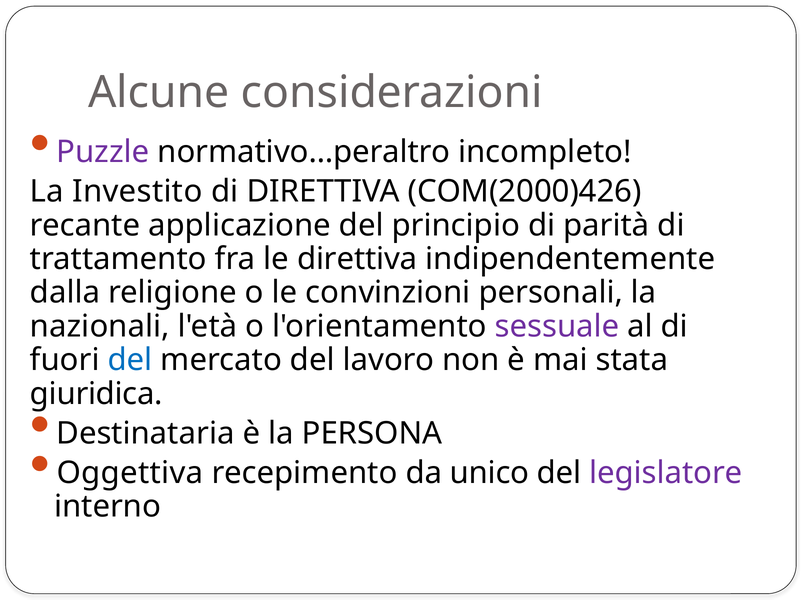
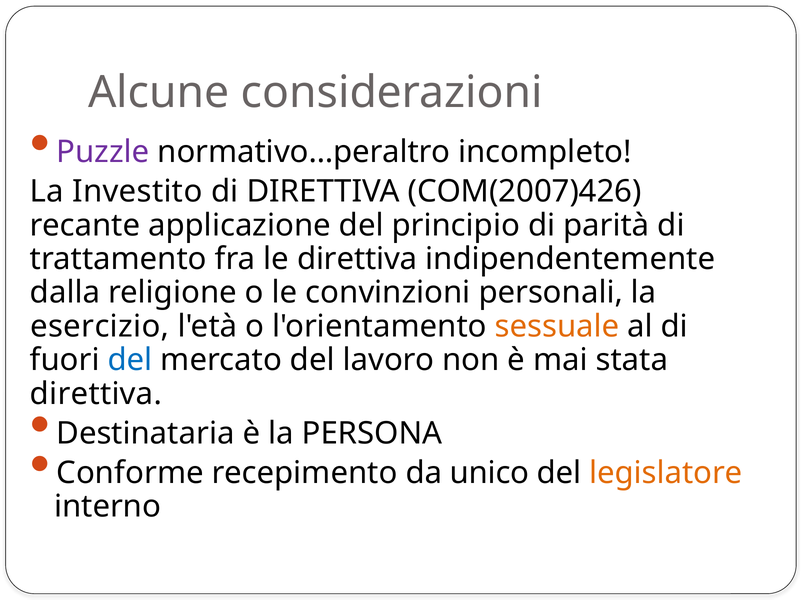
COM(2000)426: COM(2000)426 -> COM(2007)426
nazionali: nazionali -> esercizio
sessuale colour: purple -> orange
giuridica at (96, 393): giuridica -> direttiva
Oggettiva: Oggettiva -> Conforme
legislatore colour: purple -> orange
